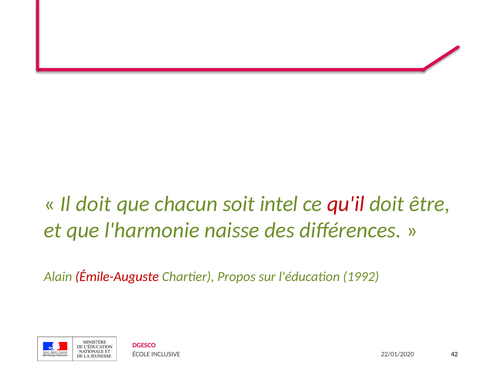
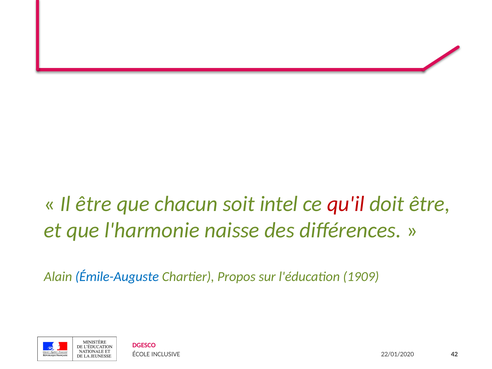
Il doit: doit -> être
Émile-Auguste colour: red -> blue
1992: 1992 -> 1909
